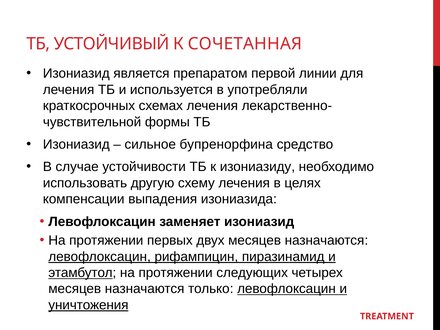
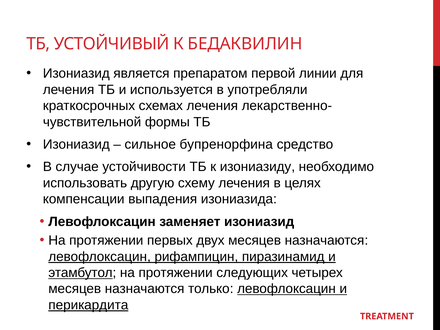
СОЧЕТАННАЯ: СОЧЕТАННАЯ -> БЕДАКВИЛИН
уничтожения: уничтожения -> перикардита
